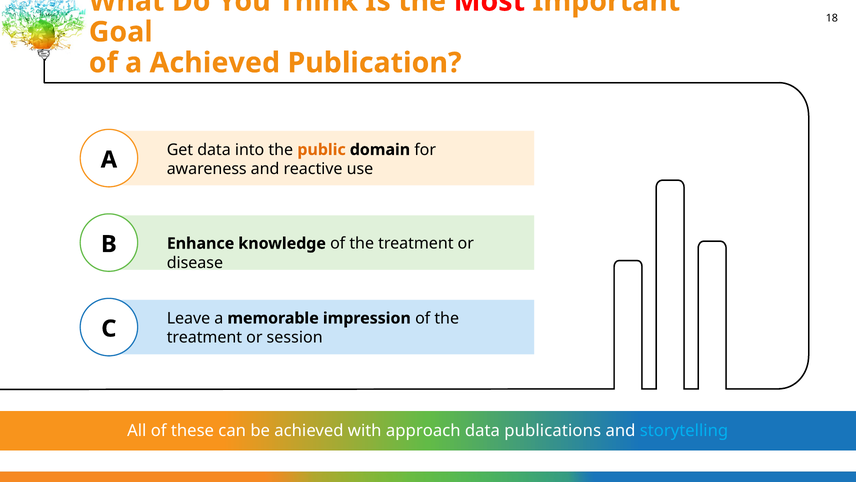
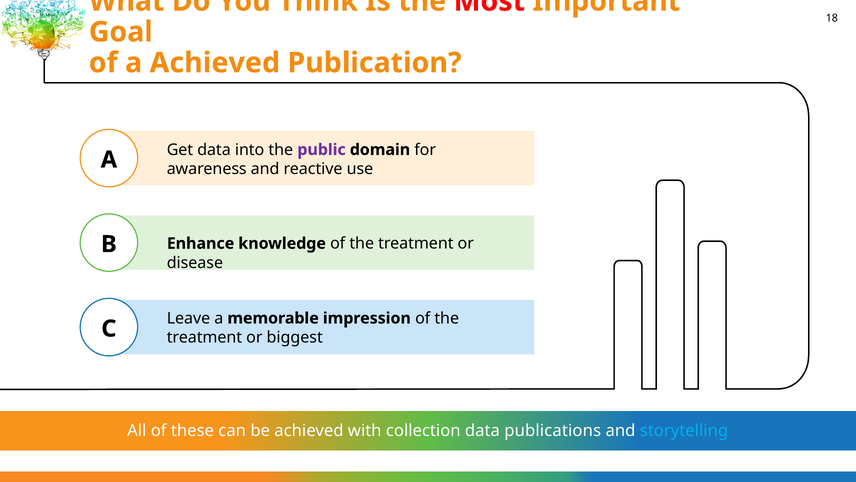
public colour: orange -> purple
session: session -> biggest
approach: approach -> collection
